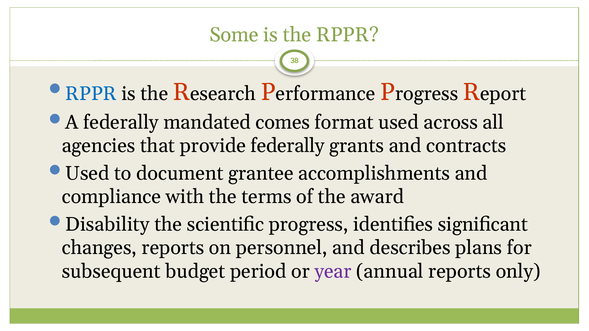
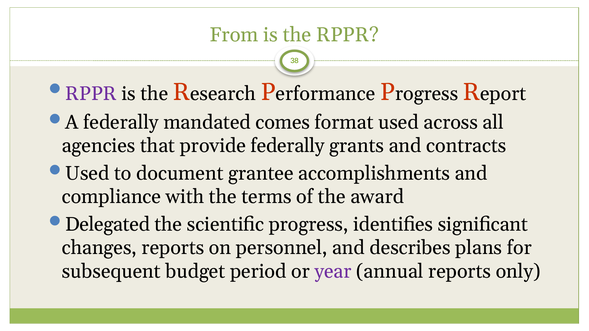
Some: Some -> From
RPPR at (91, 94) colour: blue -> purple
Disability: Disability -> Delegated
